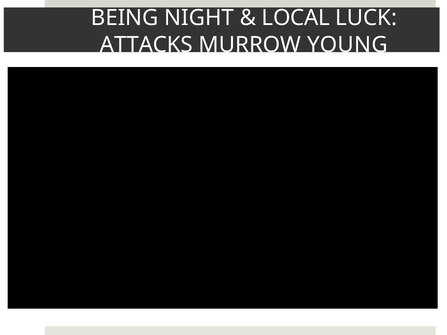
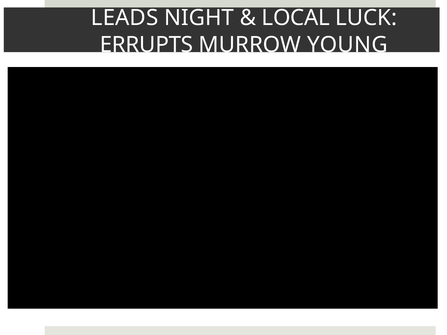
BEING: BEING -> LEADS
ATTACKS: ATTACKS -> ERRUPTS
